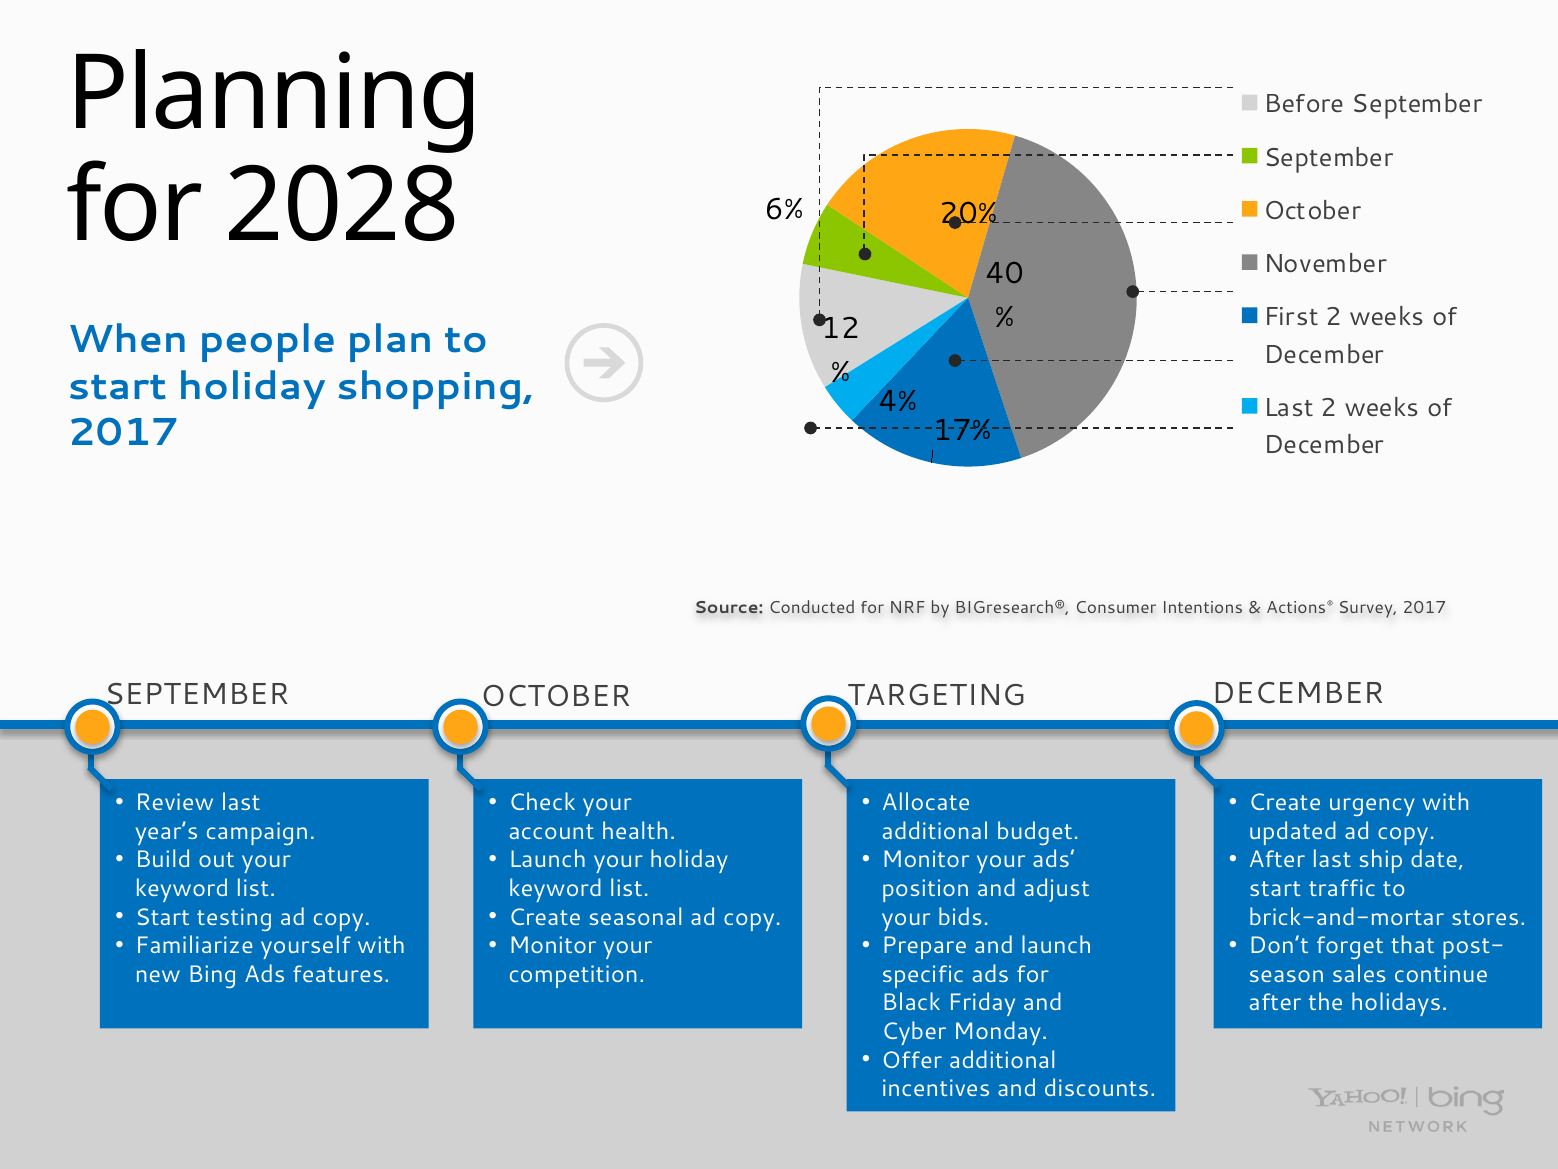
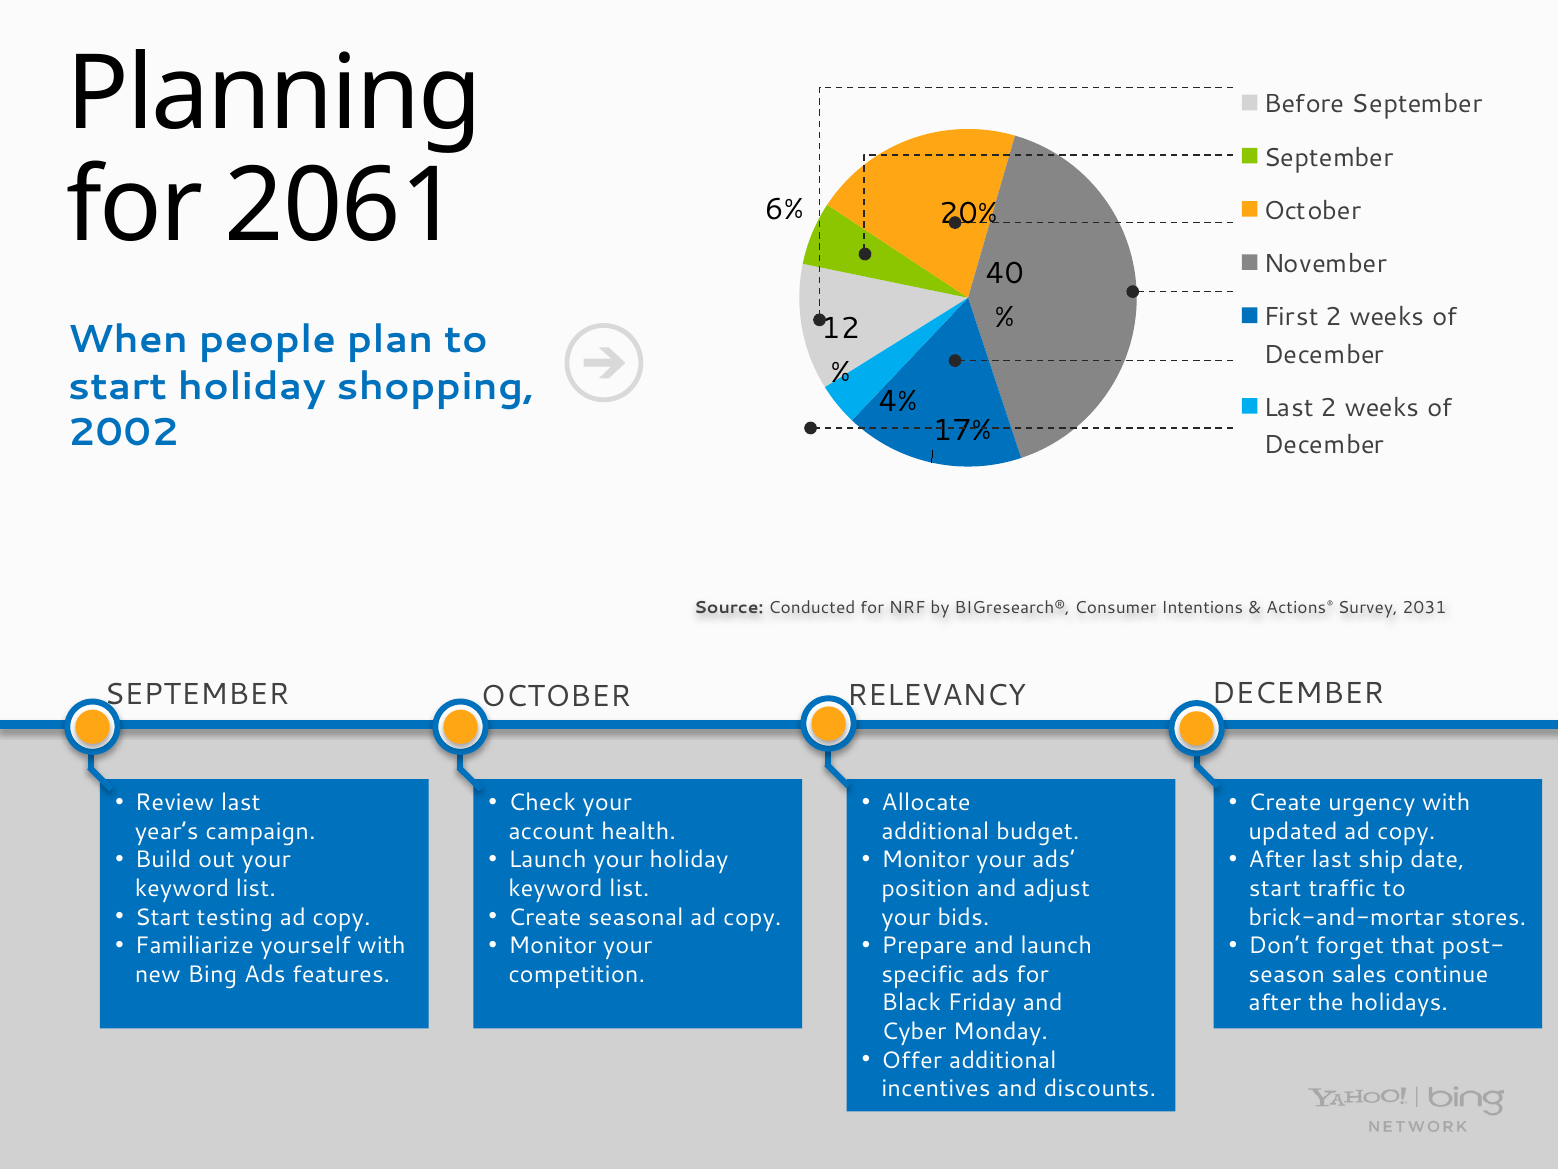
2028: 2028 -> 2061
2017 at (123, 433): 2017 -> 2002
Survey 2017: 2017 -> 2031
TARGETING: TARGETING -> RELEVANCY
